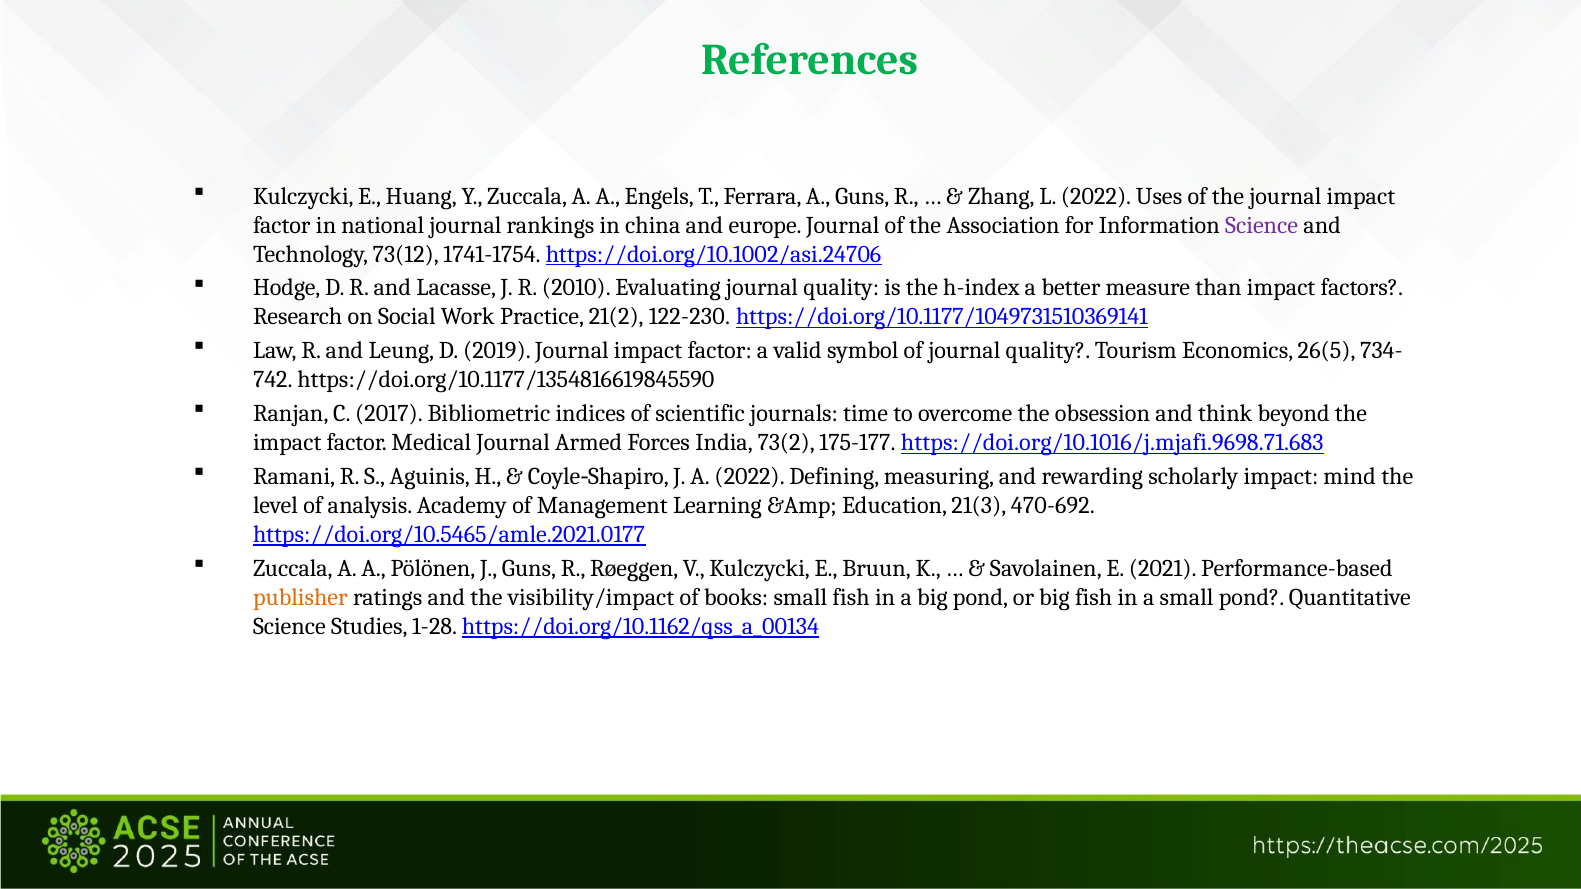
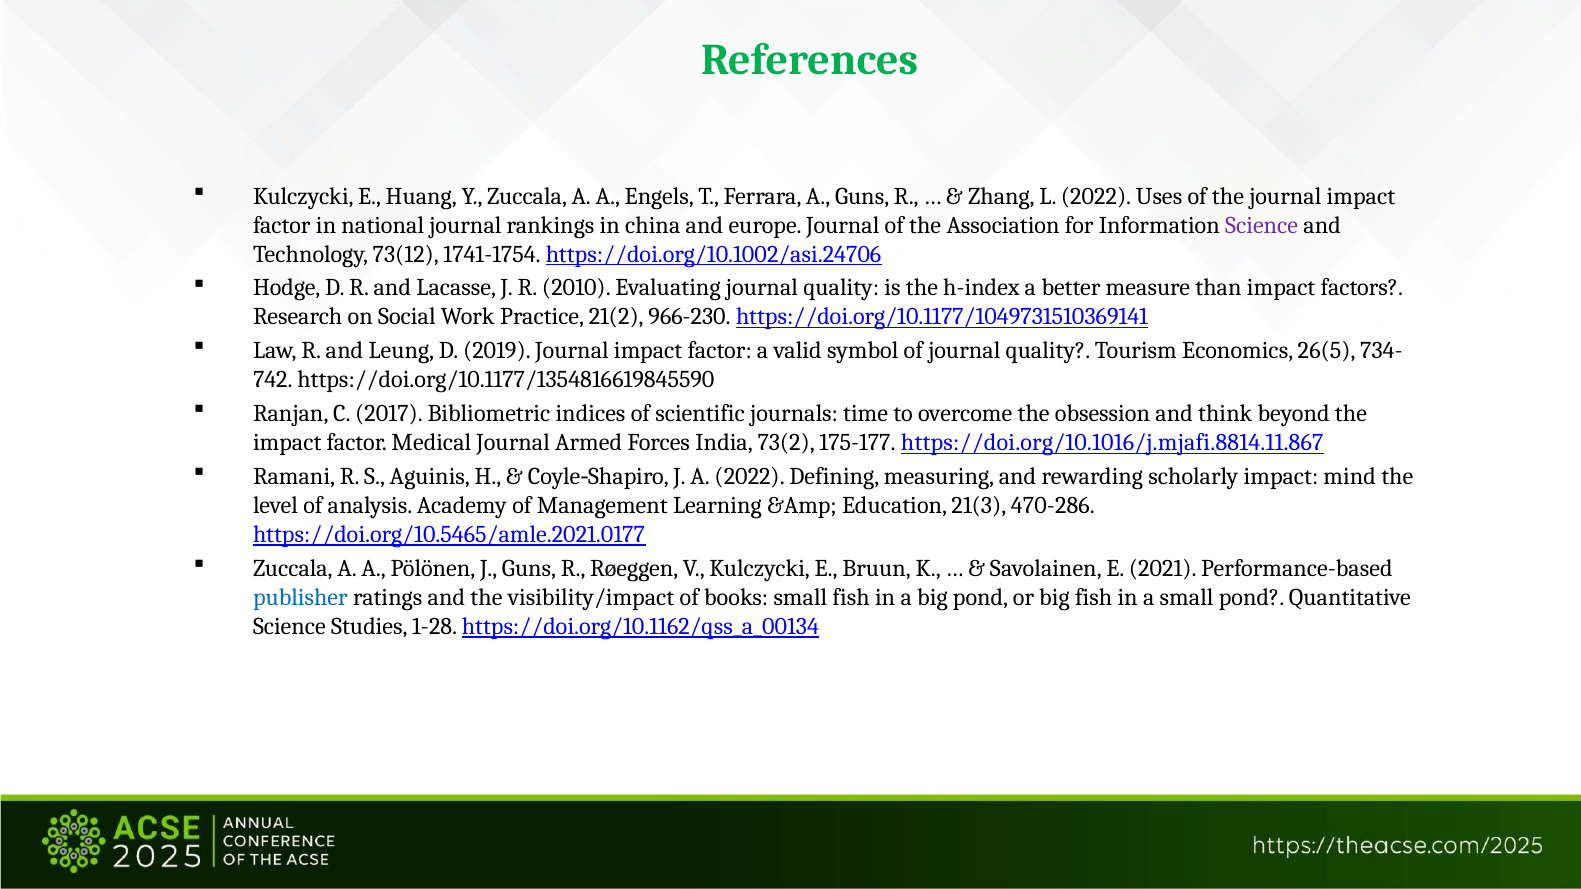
122-230: 122-230 -> 966-230
https://doi.org/10.1016/j.mjafi.9698.71.683: https://doi.org/10.1016/j.mjafi.9698.71.683 -> https://doi.org/10.1016/j.mjafi.8814.11.867
470-692: 470-692 -> 470-286
publisher colour: orange -> blue
